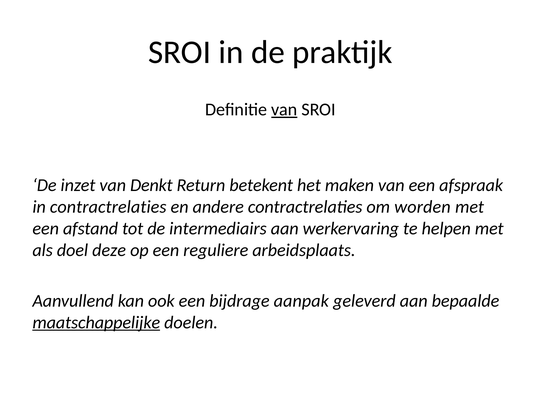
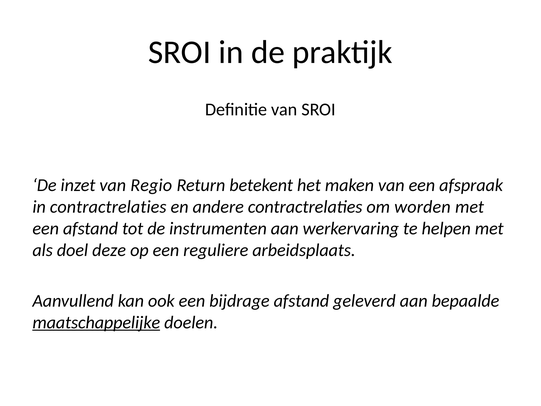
van at (284, 109) underline: present -> none
Denkt: Denkt -> Regio
intermediairs: intermediairs -> instrumenten
bijdrage aanpak: aanpak -> afstand
